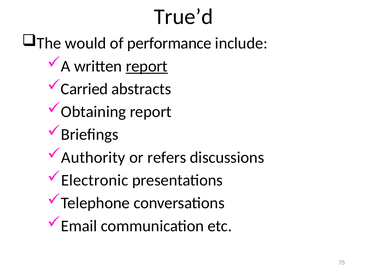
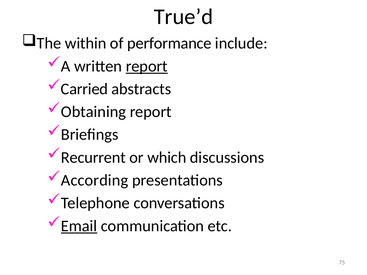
would: would -> within
Authority: Authority -> Recurrent
refers: refers -> which
Electronic: Electronic -> According
Email underline: none -> present
